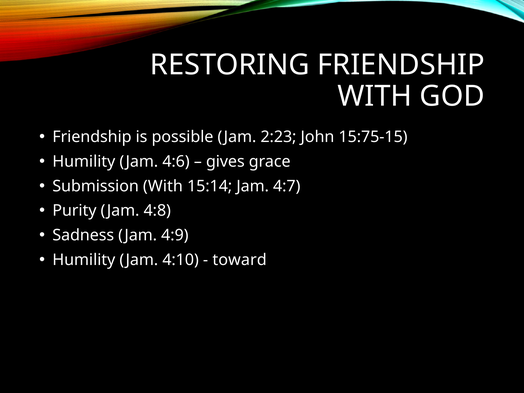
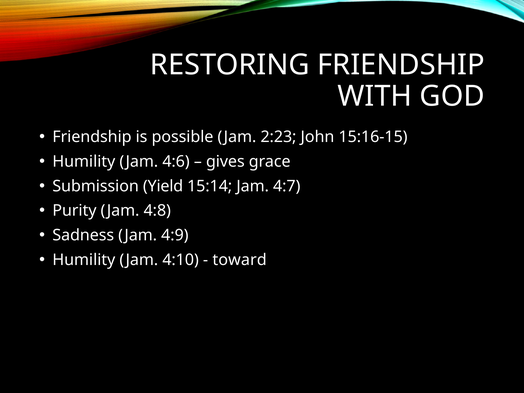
15:75-15: 15:75-15 -> 15:16-15
Submission With: With -> Yield
